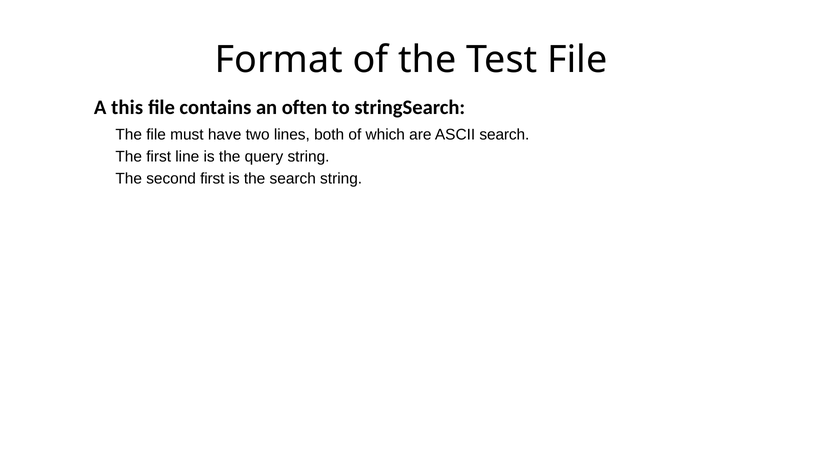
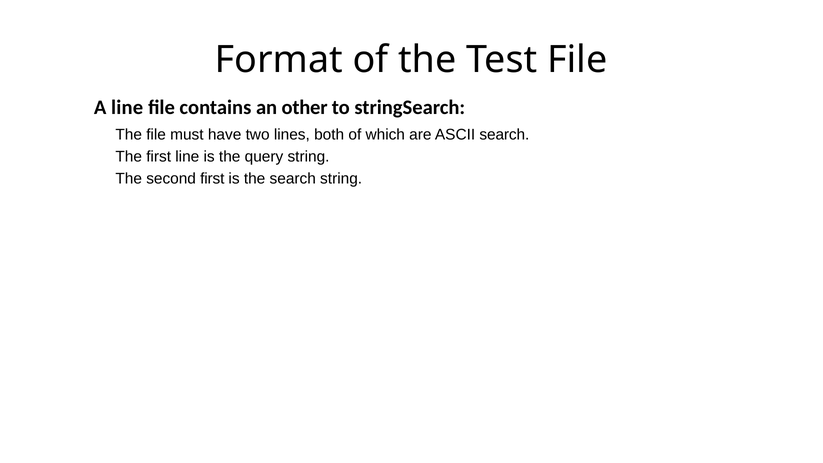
A this: this -> line
often: often -> other
